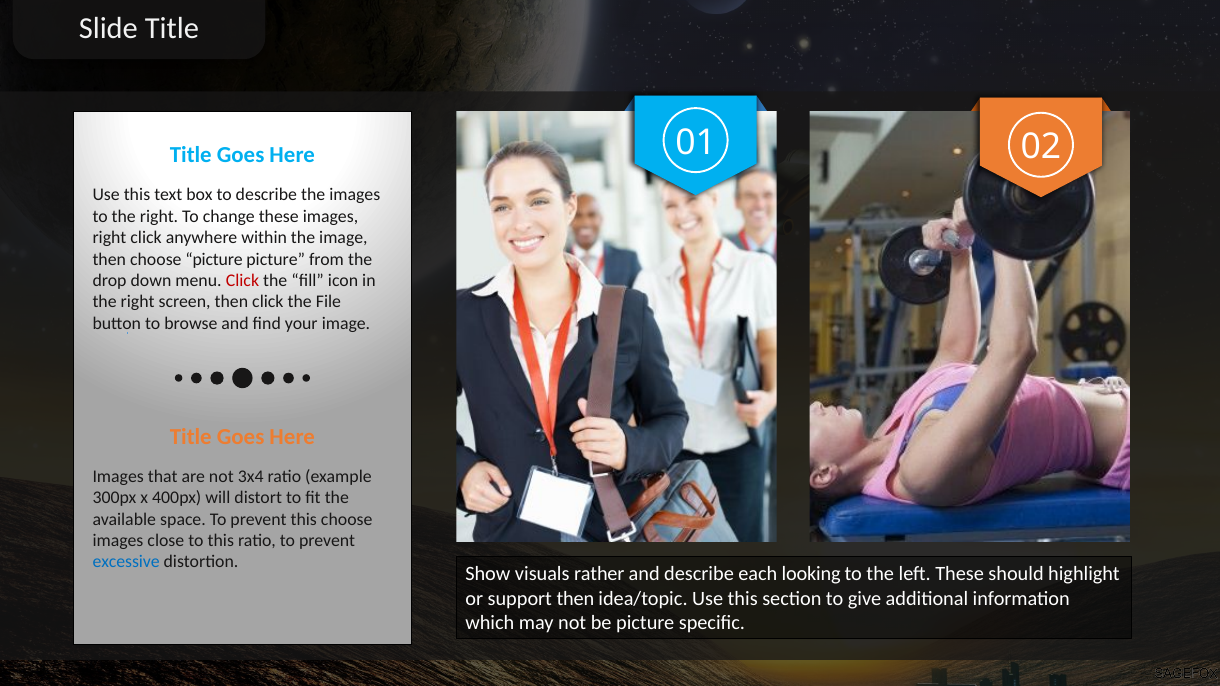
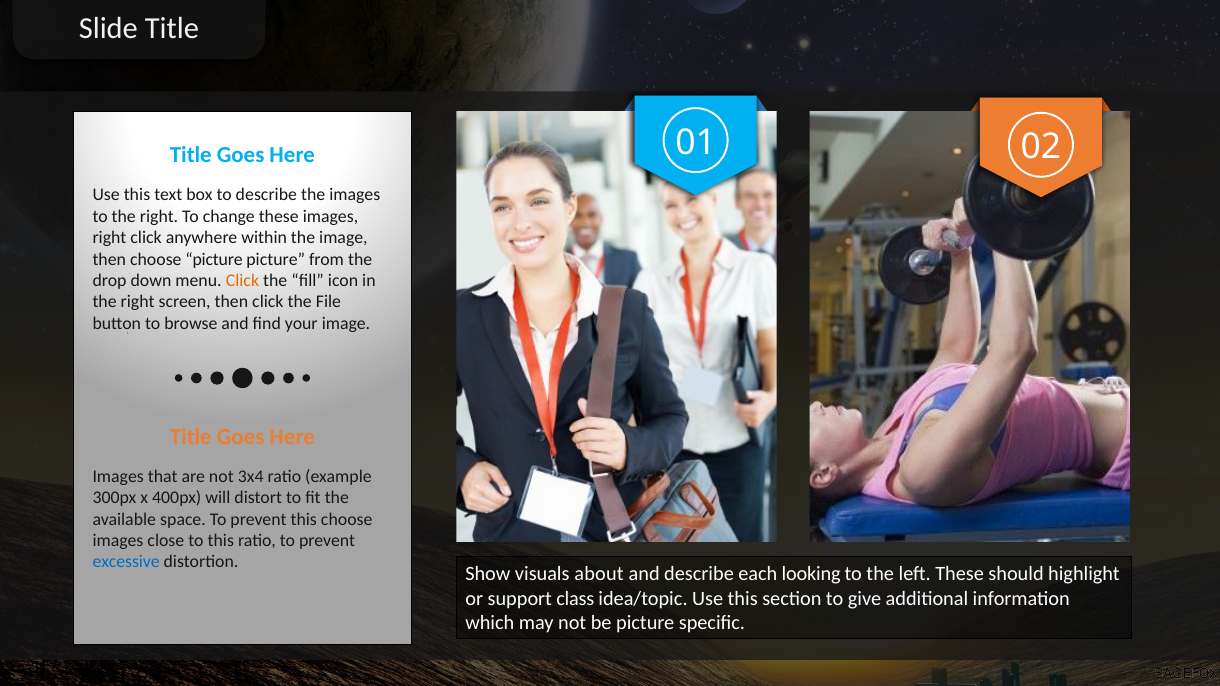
Click at (242, 281) colour: red -> orange
rather: rather -> about
support then: then -> class
